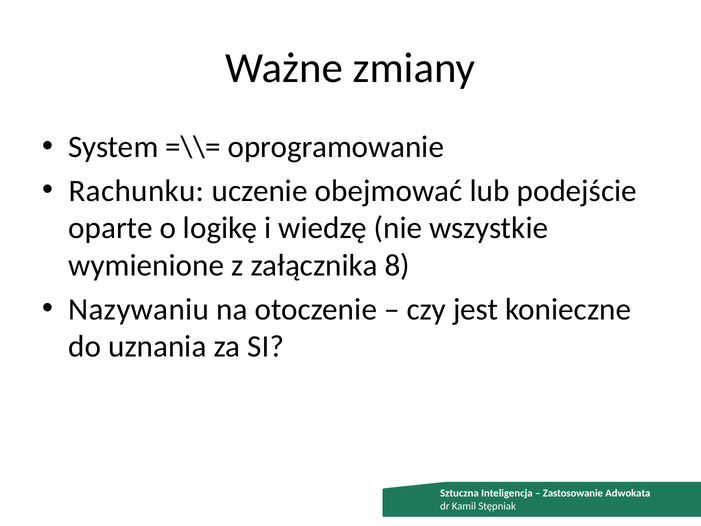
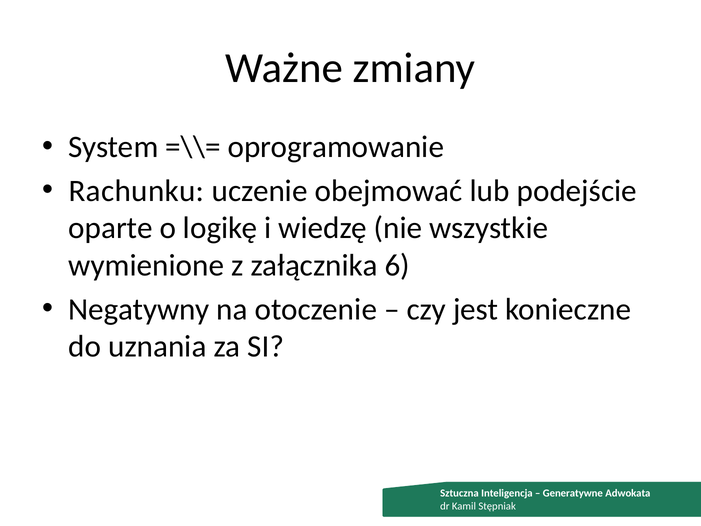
8: 8 -> 6
Nazywaniu: Nazywaniu -> Negatywny
Zastosowanie: Zastosowanie -> Generatywne
